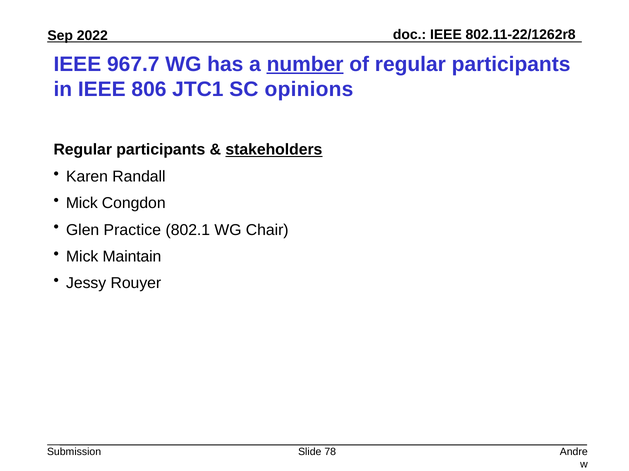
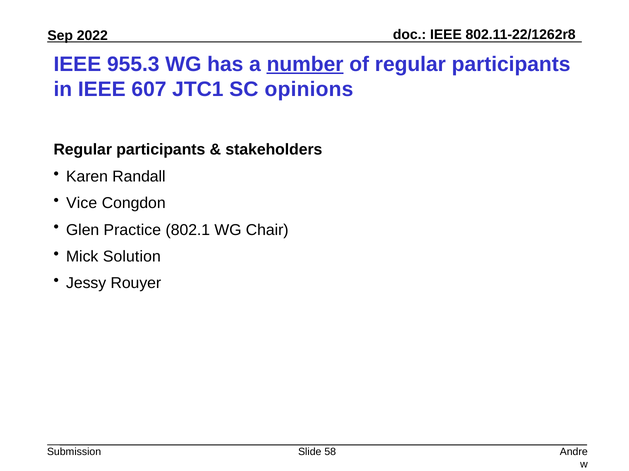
967.7: 967.7 -> 955.3
806: 806 -> 607
stakeholders underline: present -> none
Mick at (82, 203): Mick -> Vice
Maintain: Maintain -> Solution
78: 78 -> 58
